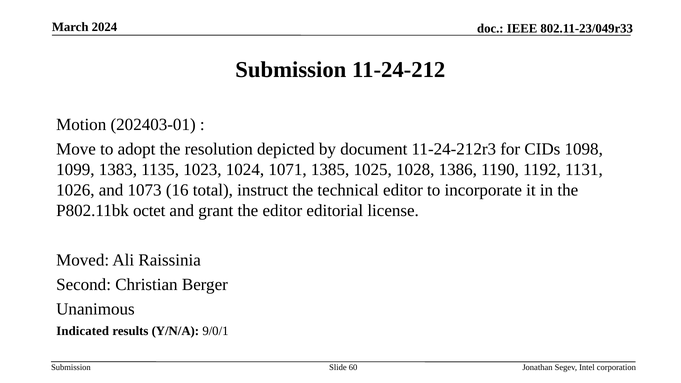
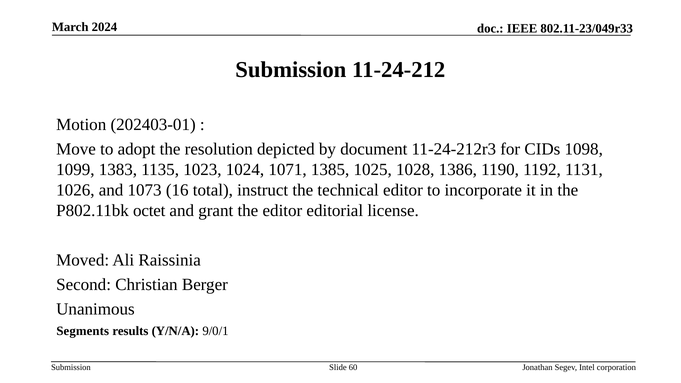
Indicated: Indicated -> Segments
